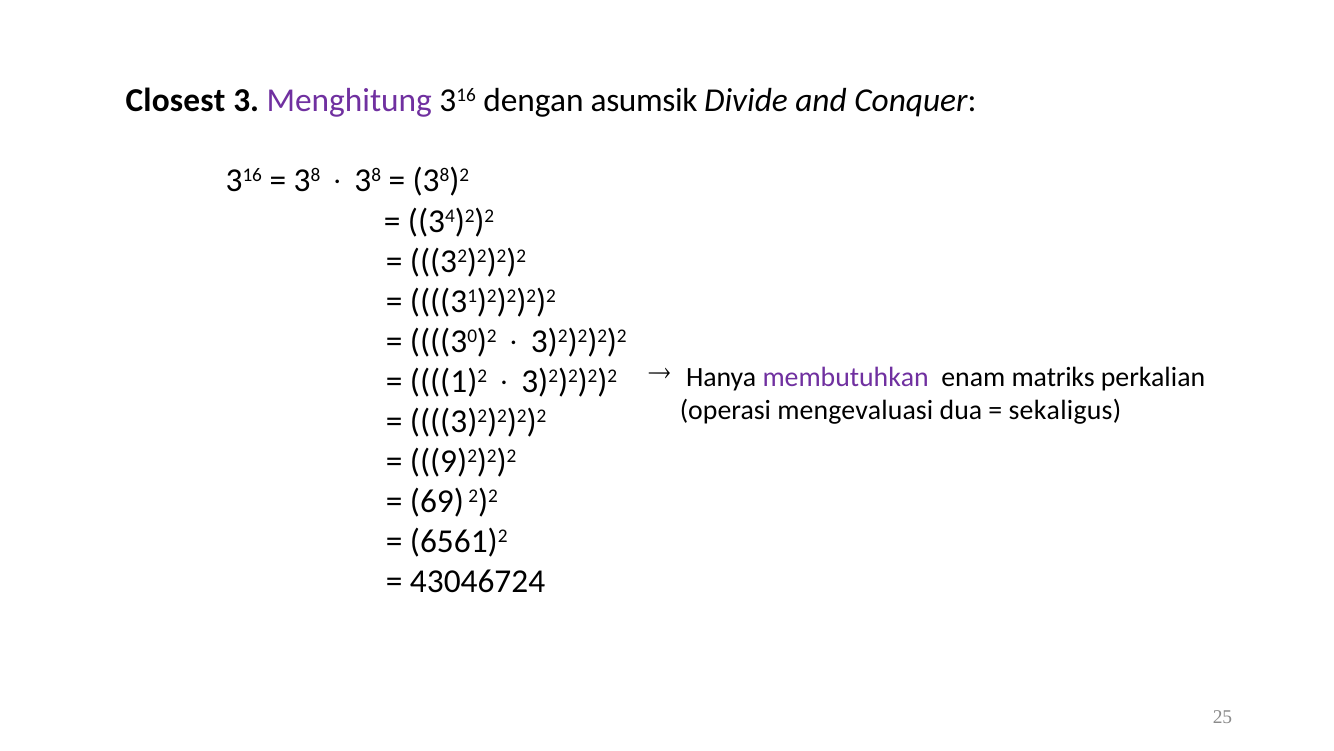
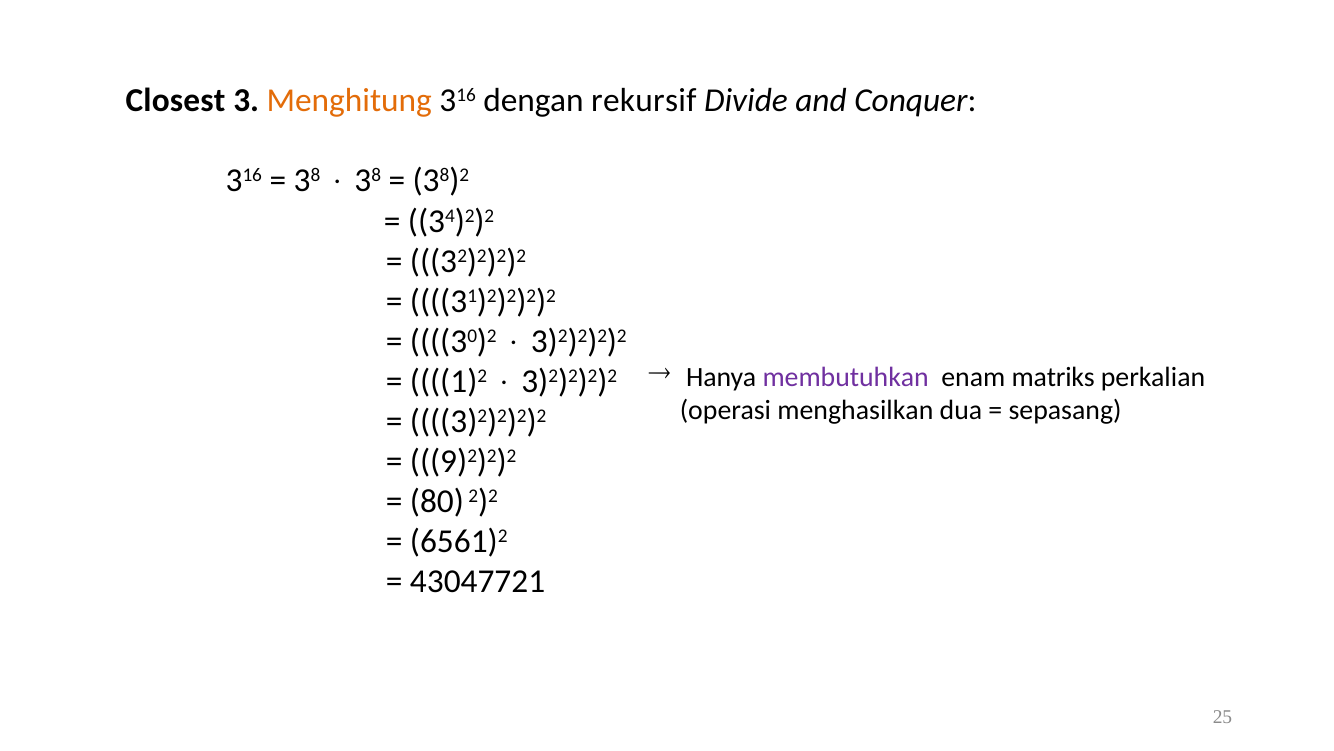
Menghitung colour: purple -> orange
asumsik: asumsik -> rekursif
mengevaluasi: mengevaluasi -> menghasilkan
sekaligus: sekaligus -> sepasang
69: 69 -> 80
43046724: 43046724 -> 43047721
